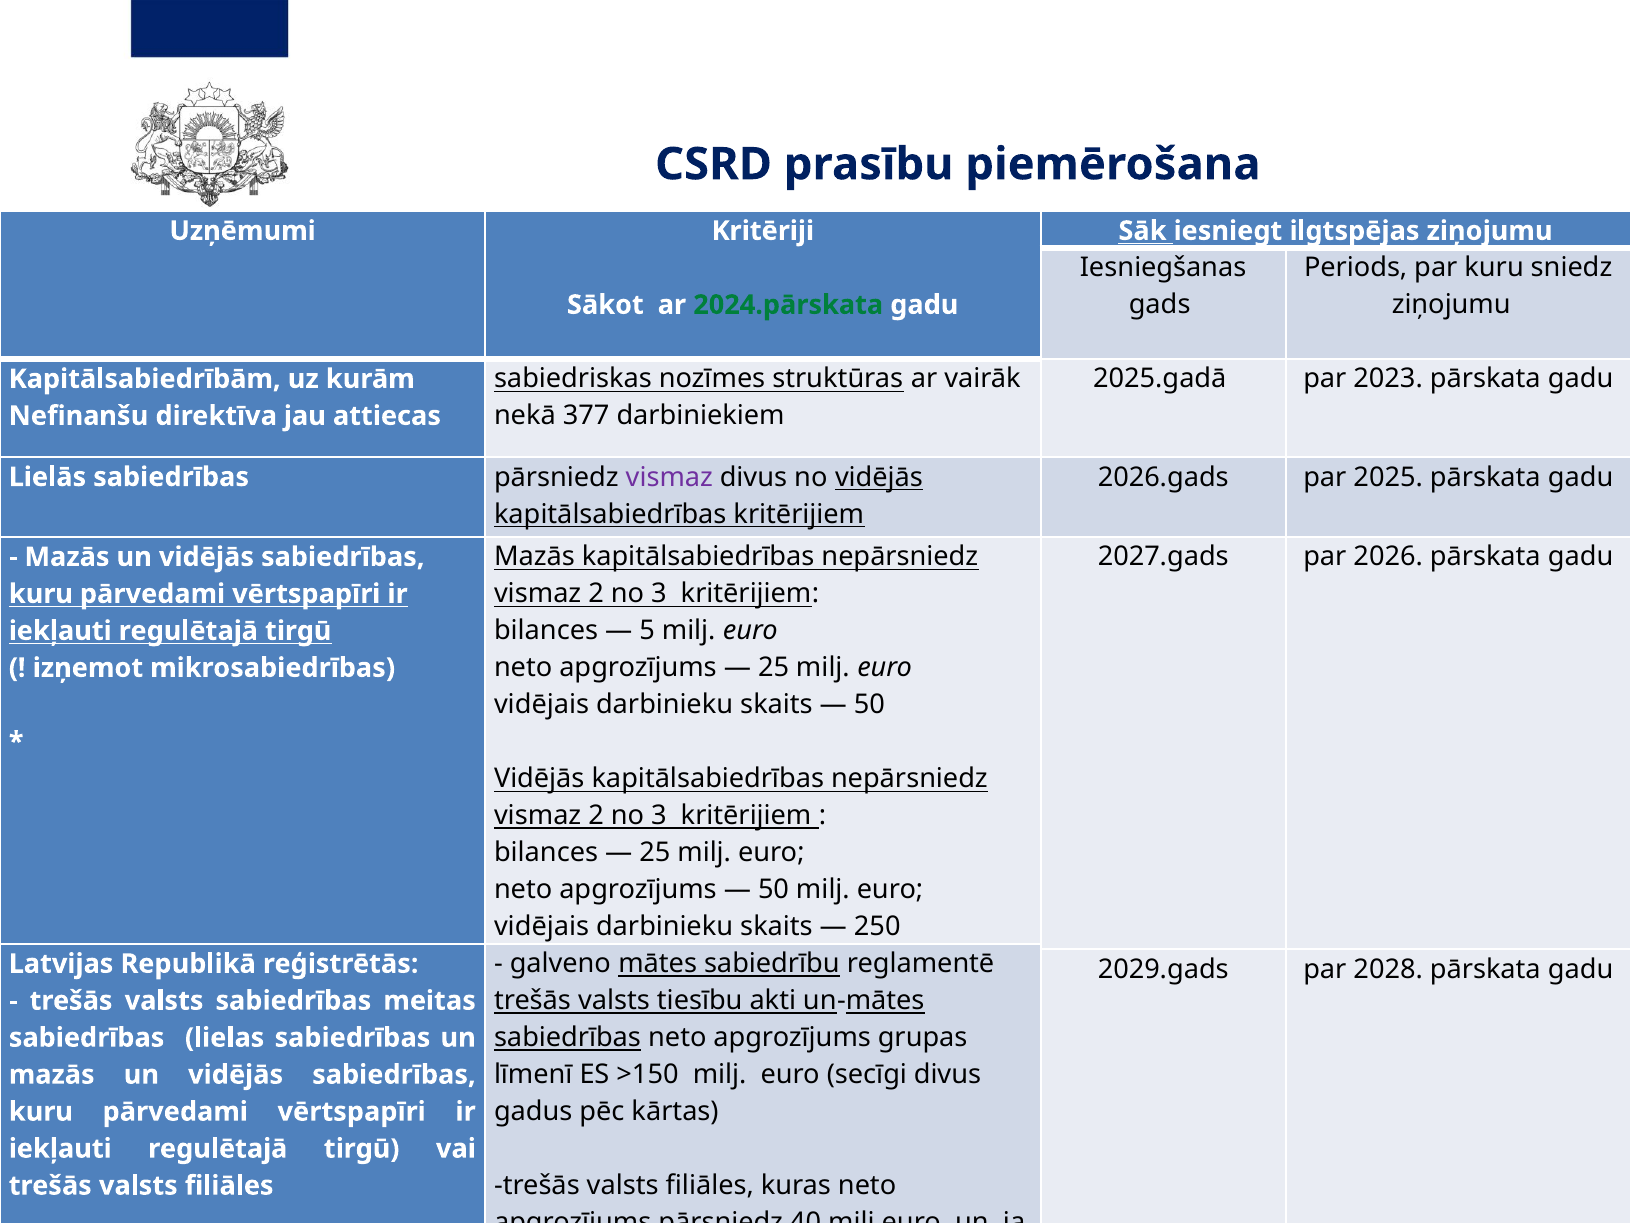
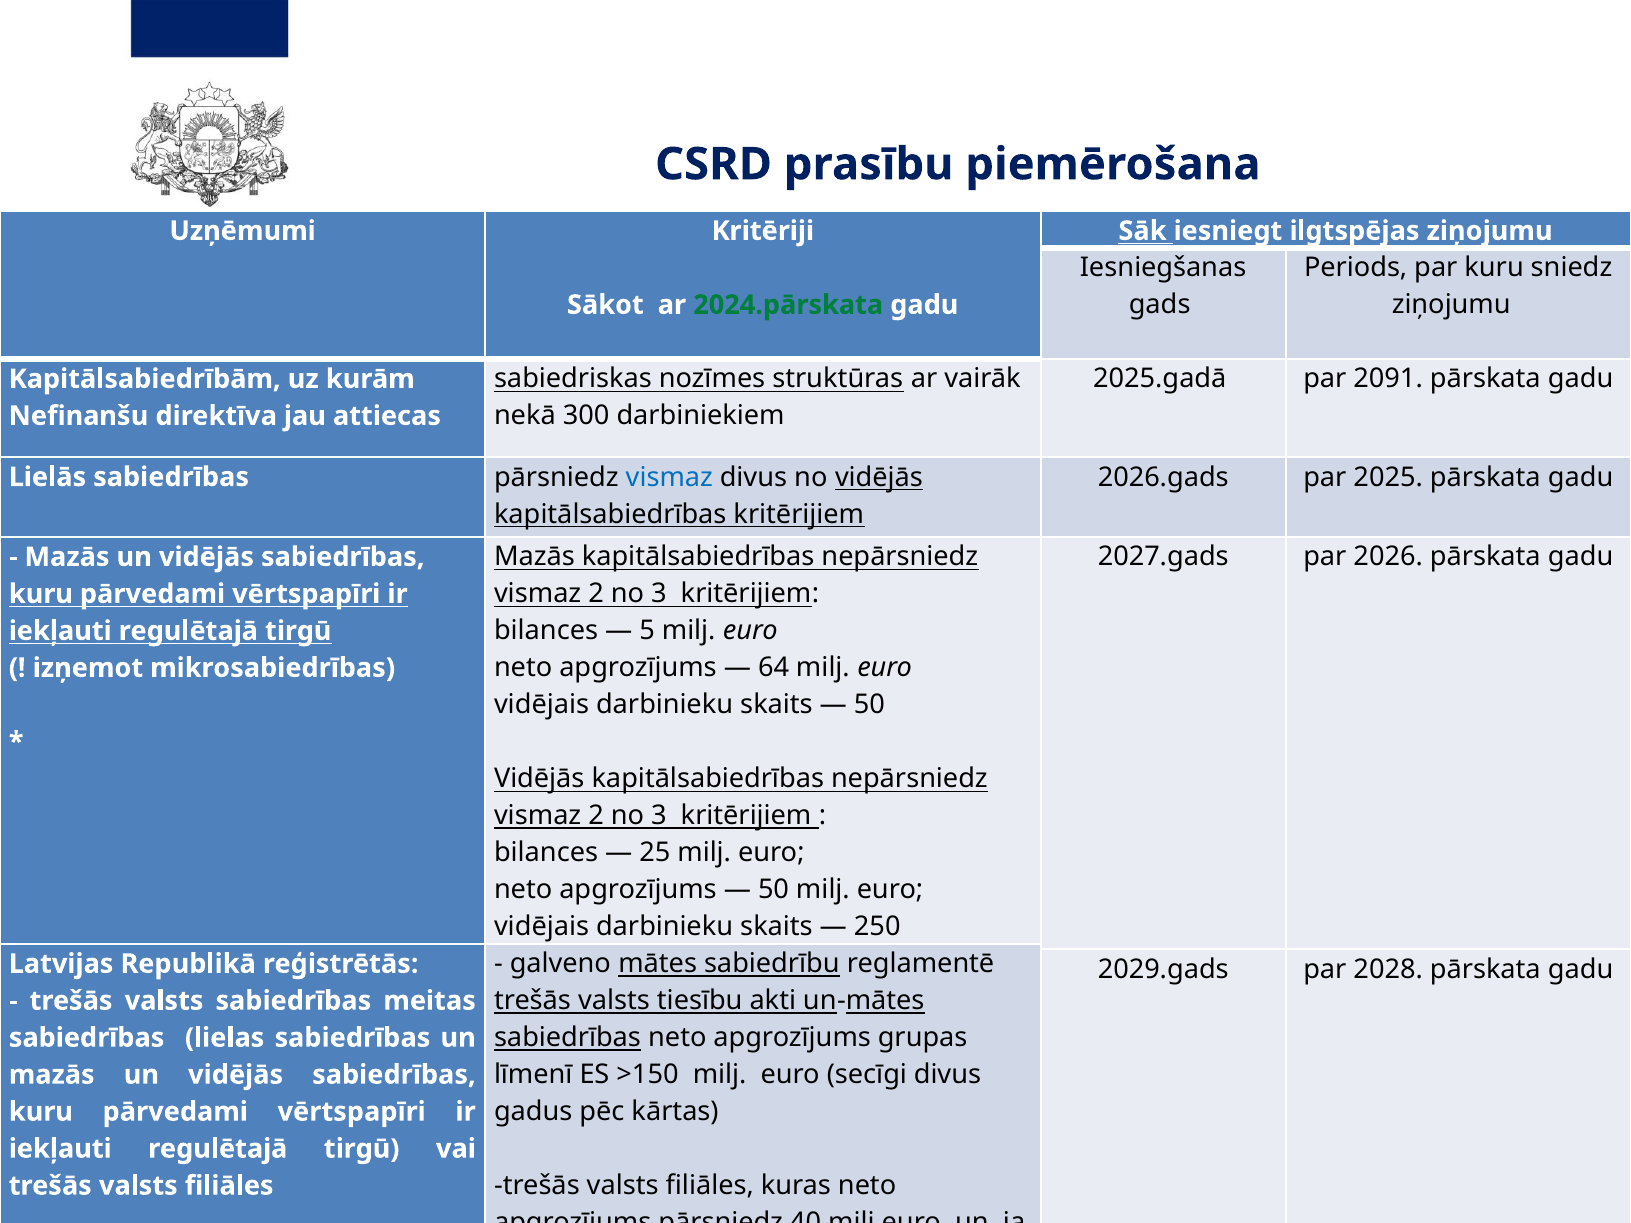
2023: 2023 -> 2091
377: 377 -> 300
vismaz at (669, 477) colour: purple -> blue
25 at (774, 668): 25 -> 64
